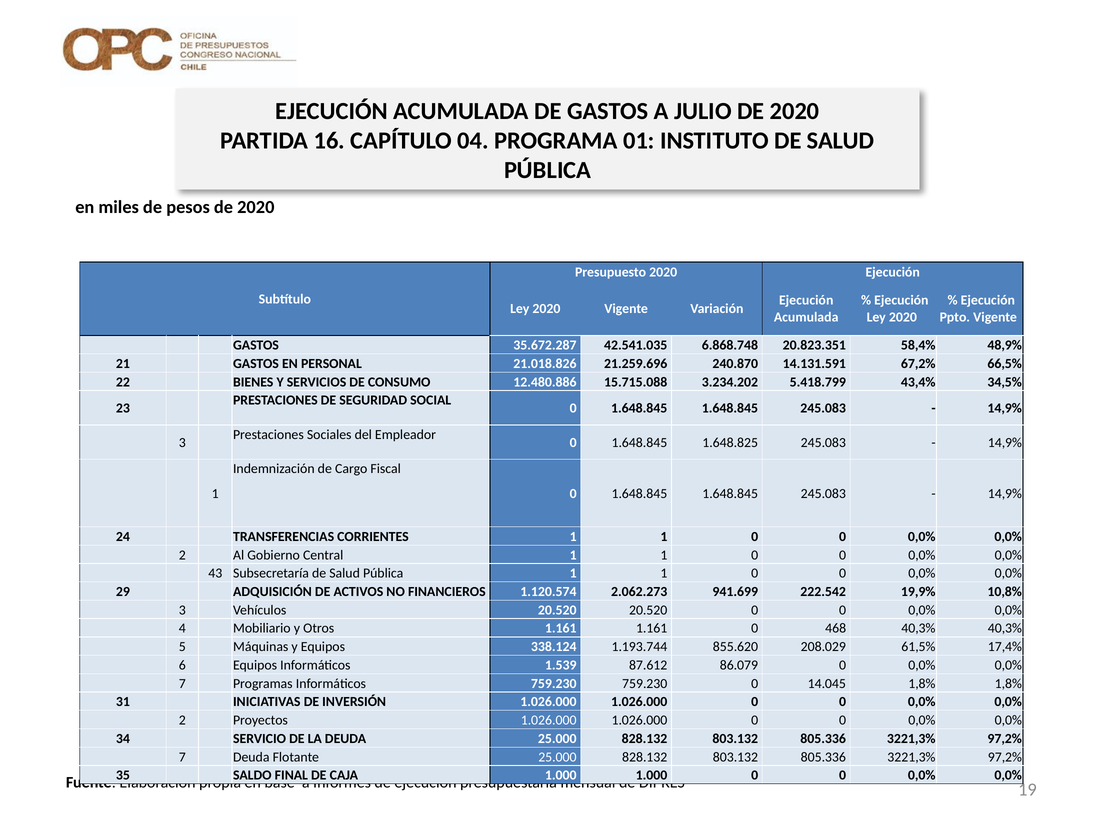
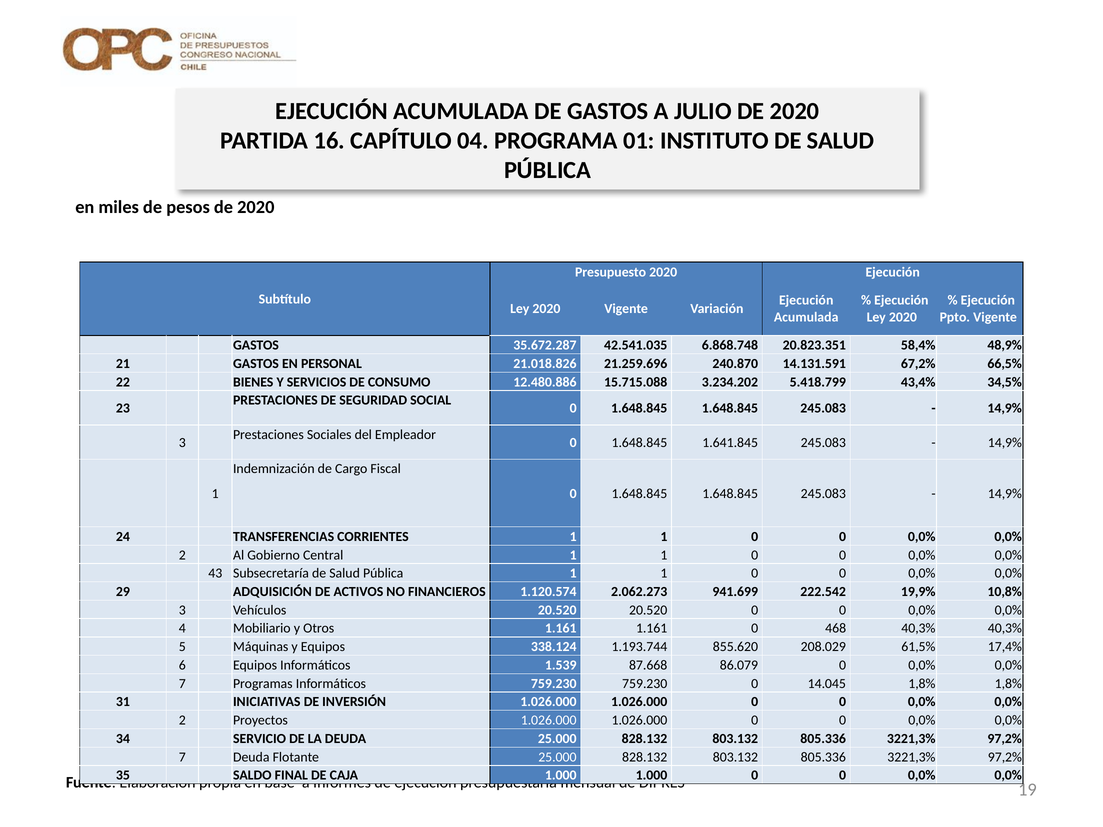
1.648.825: 1.648.825 -> 1.641.845
87.612: 87.612 -> 87.668
